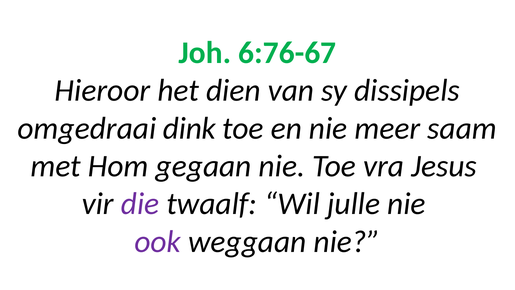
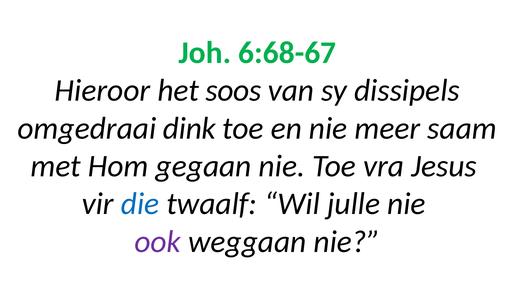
6:76-67: 6:76-67 -> 6:68-67
dien: dien -> soos
die colour: purple -> blue
